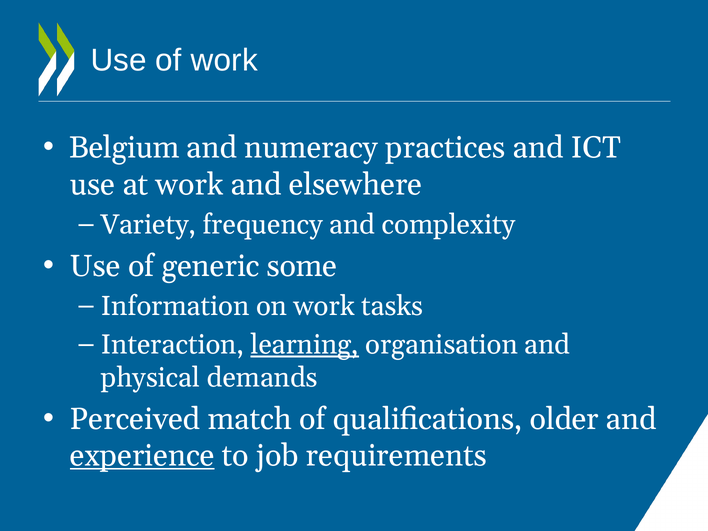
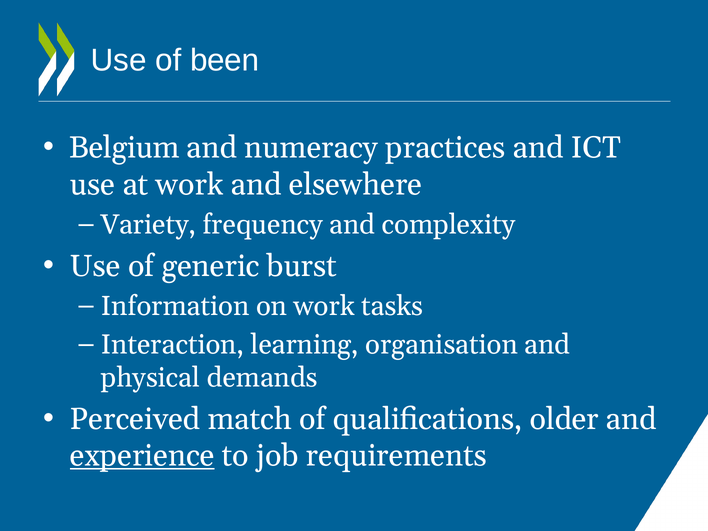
of work: work -> been
some: some -> burst
learning underline: present -> none
